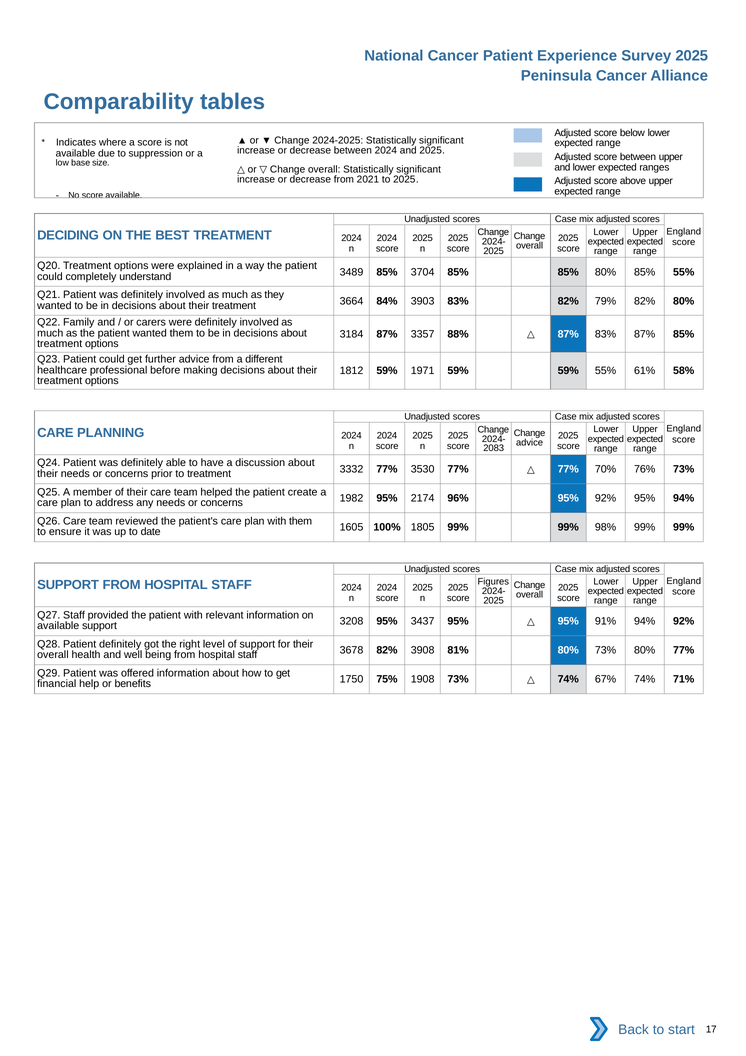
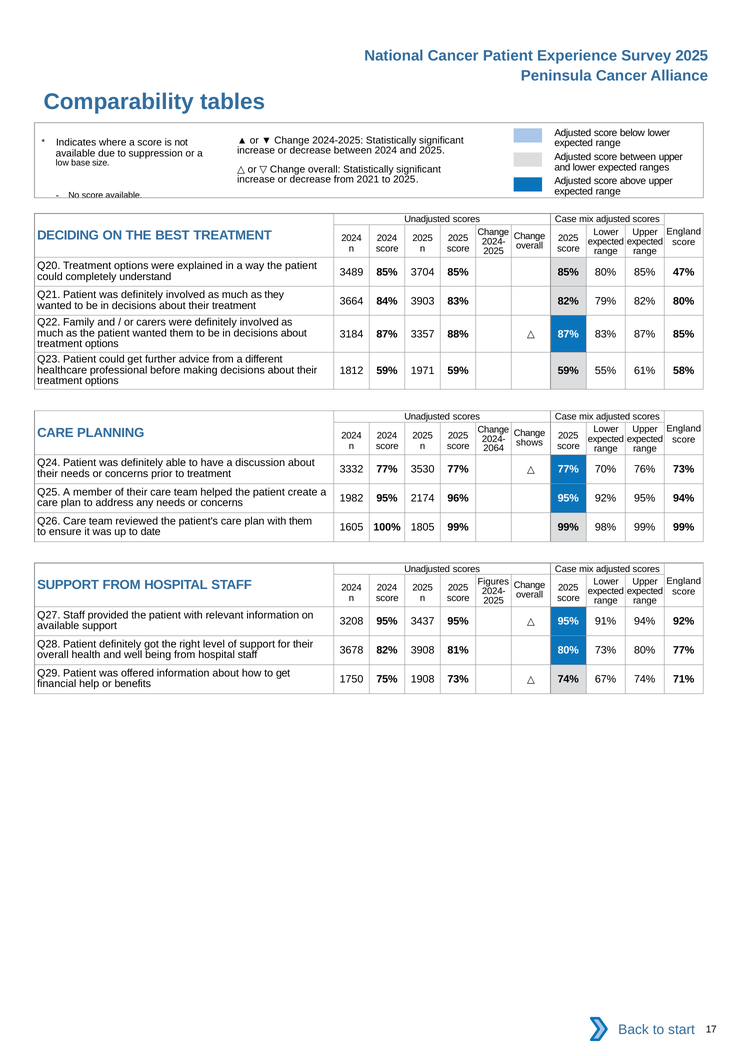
85% 55%: 55% -> 47%
advice at (530, 443): advice -> shows
2083: 2083 -> 2064
